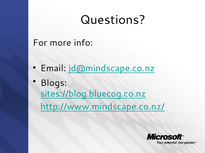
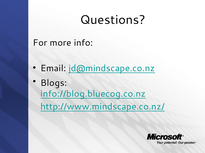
sites://blog.bluecog.co.nz: sites://blog.bluecog.co.nz -> info://blog.bluecog.co.nz
